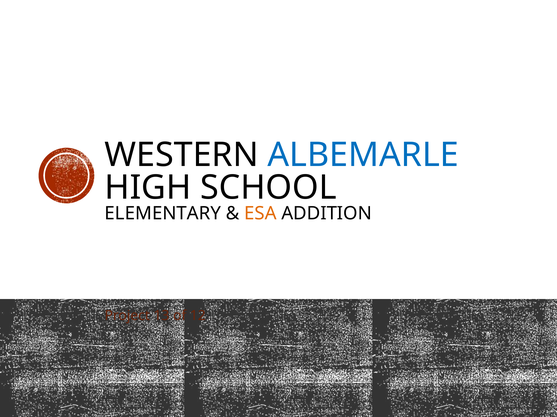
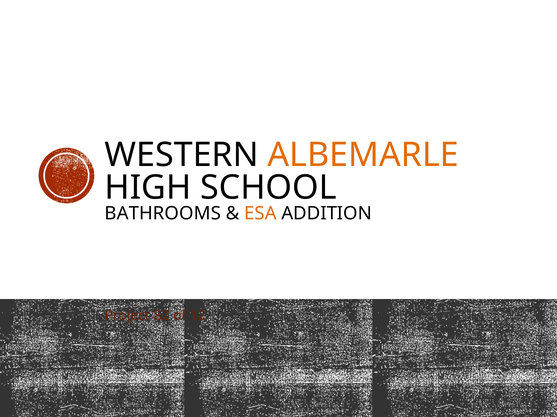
ALBEMARLE colour: blue -> orange
ELEMENTARY: ELEMENTARY -> BATHROOMS
13: 13 -> 82
